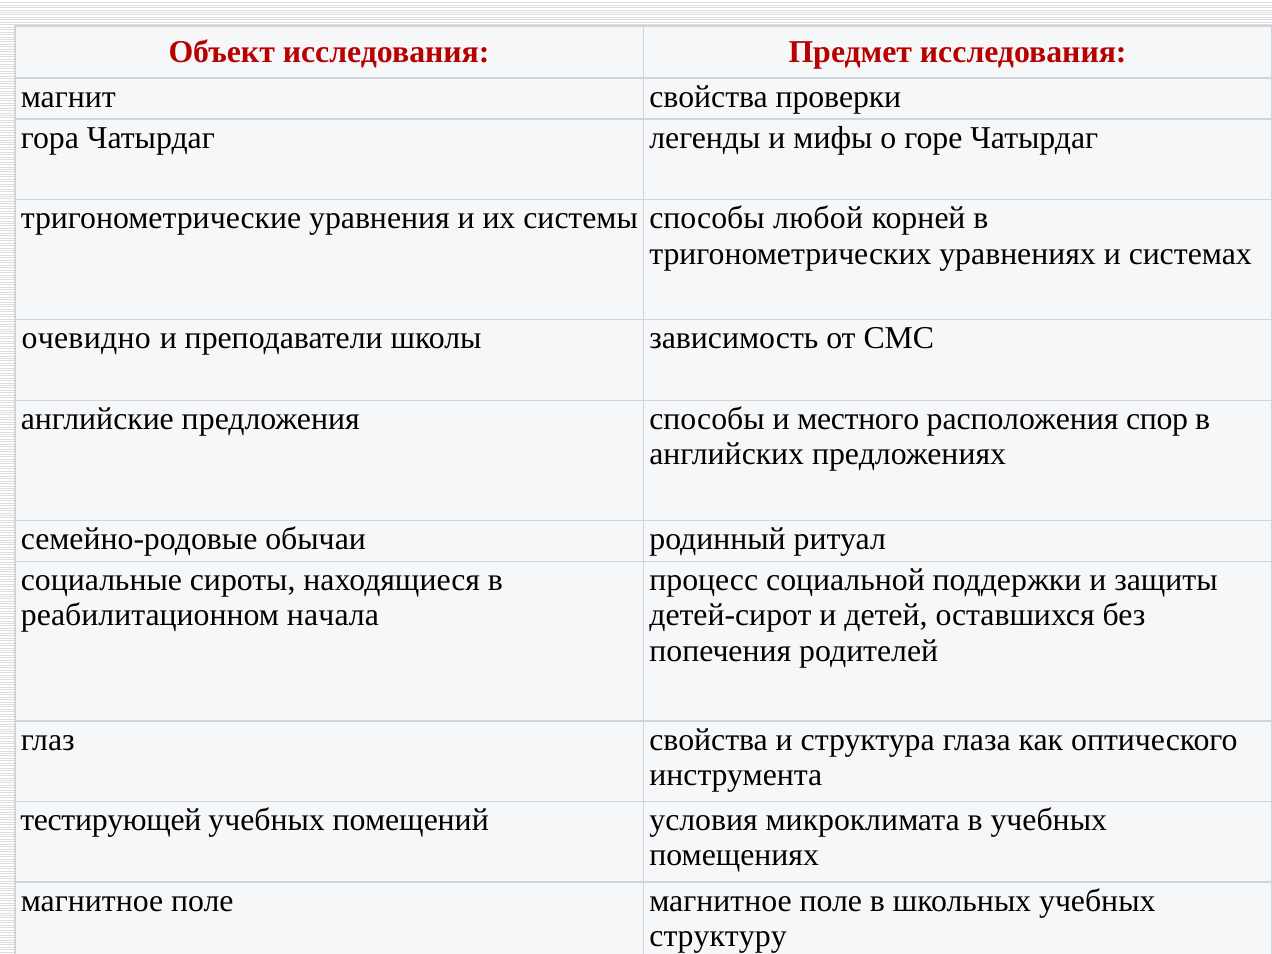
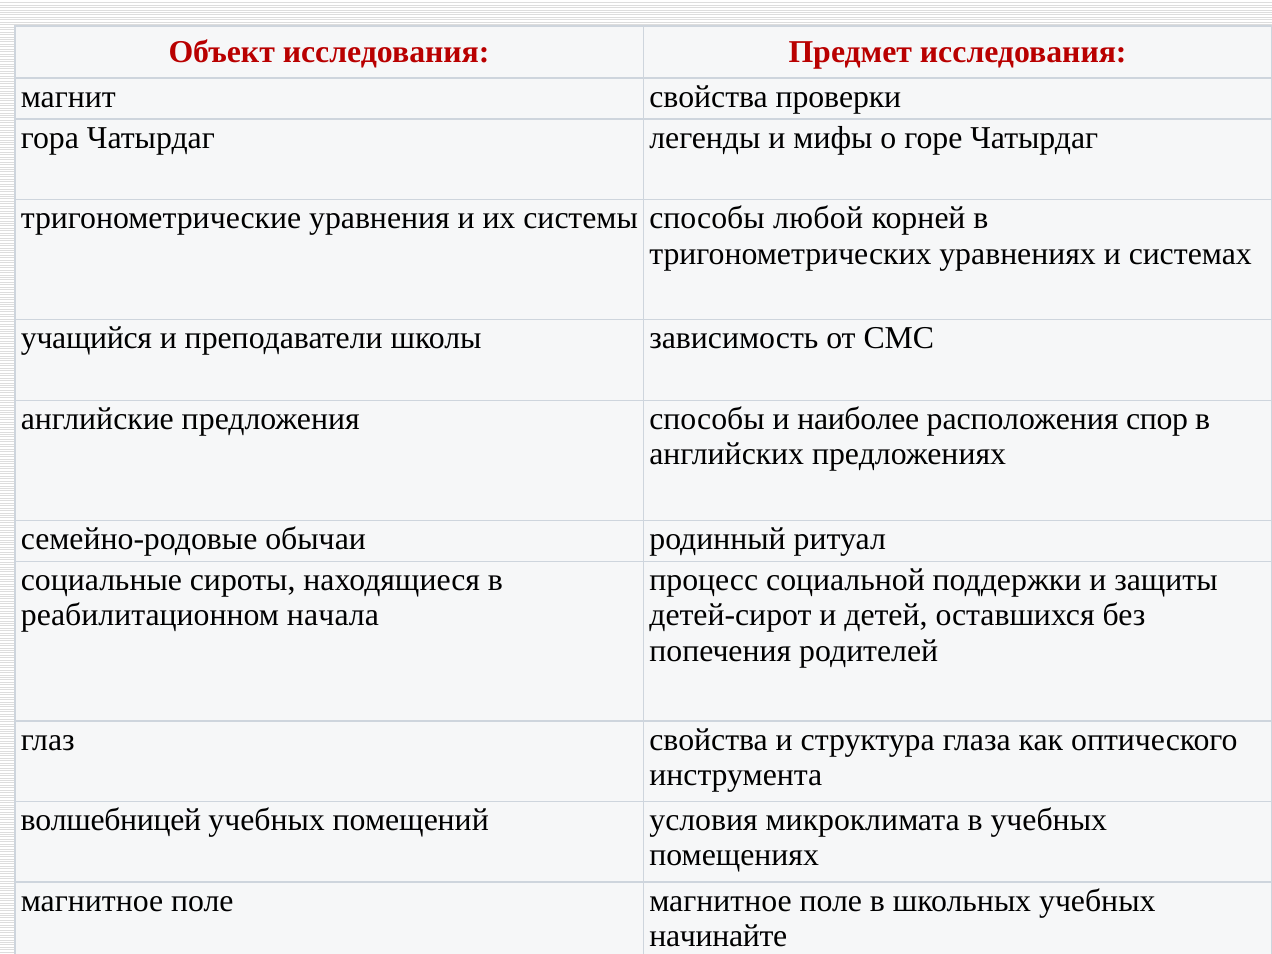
очевидно: очевидно -> учащийся
местного: местного -> наиболее
тестирующей: тестирующей -> волшебницей
структуру: структуру -> начинайте
